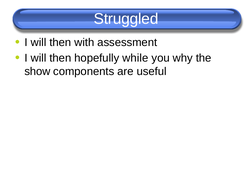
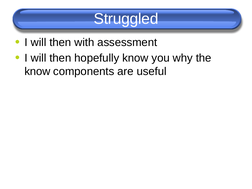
hopefully while: while -> know
show at (37, 71): show -> know
